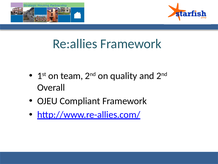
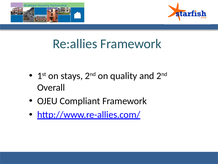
team: team -> stays
